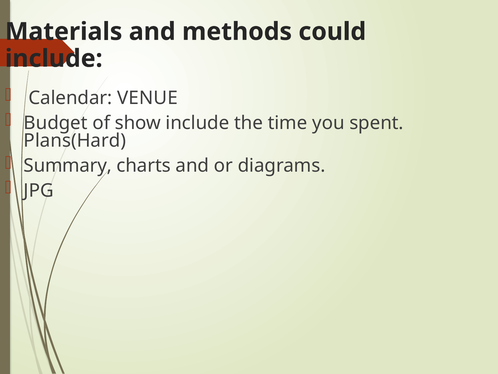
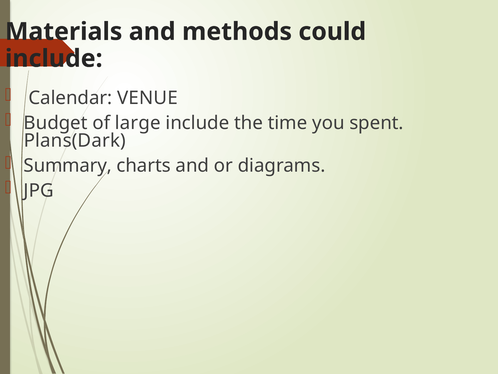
show: show -> large
Plans(Hard: Plans(Hard -> Plans(Dark
